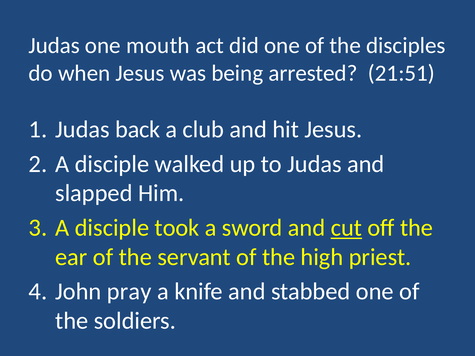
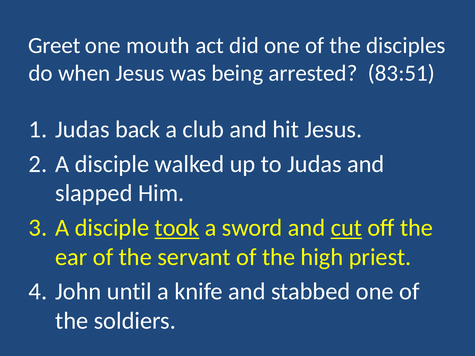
Judas at (54, 46): Judas -> Greet
21:51: 21:51 -> 83:51
took underline: none -> present
pray: pray -> until
